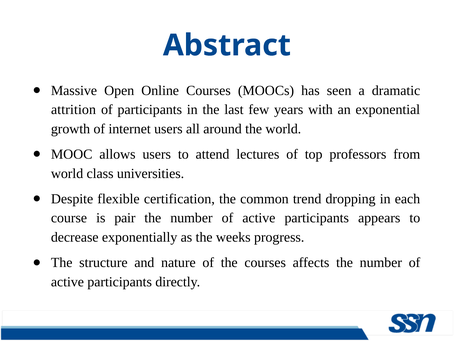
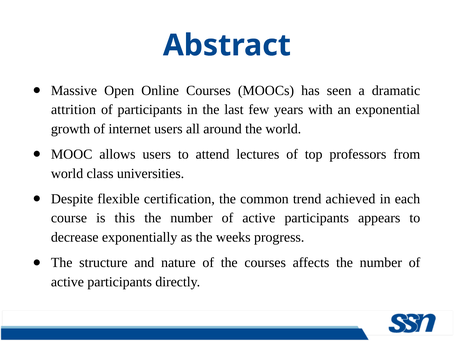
dropping: dropping -> achieved
pair: pair -> this
